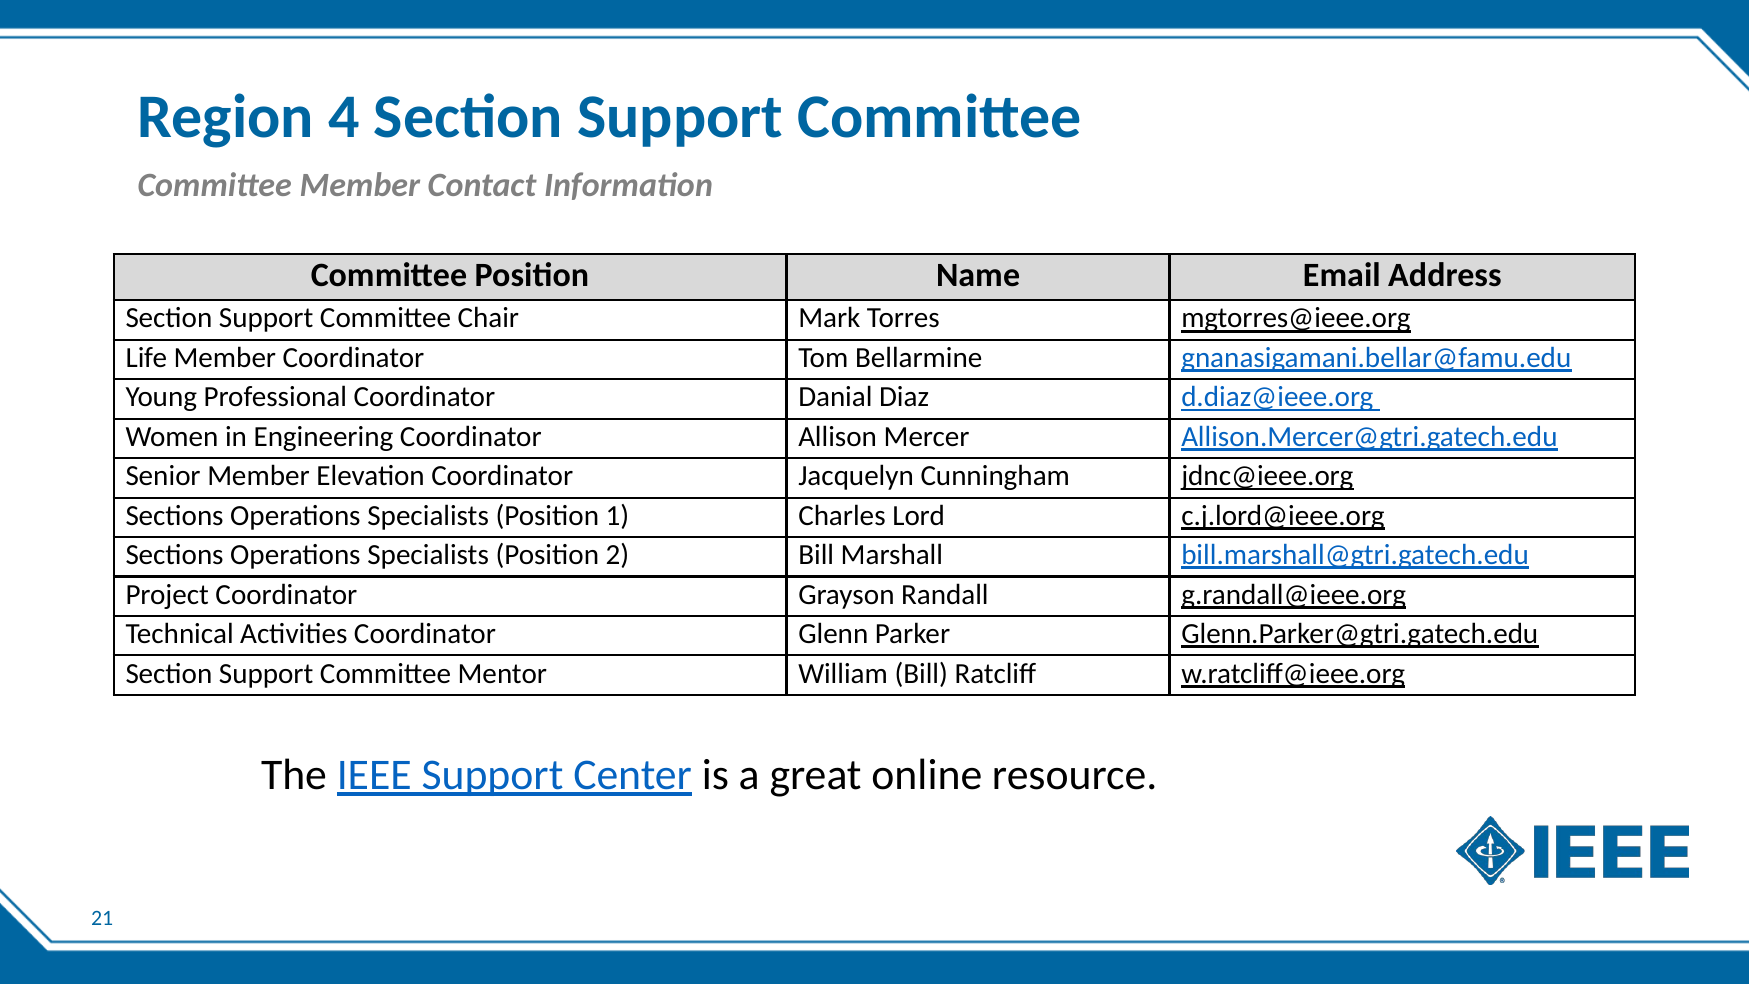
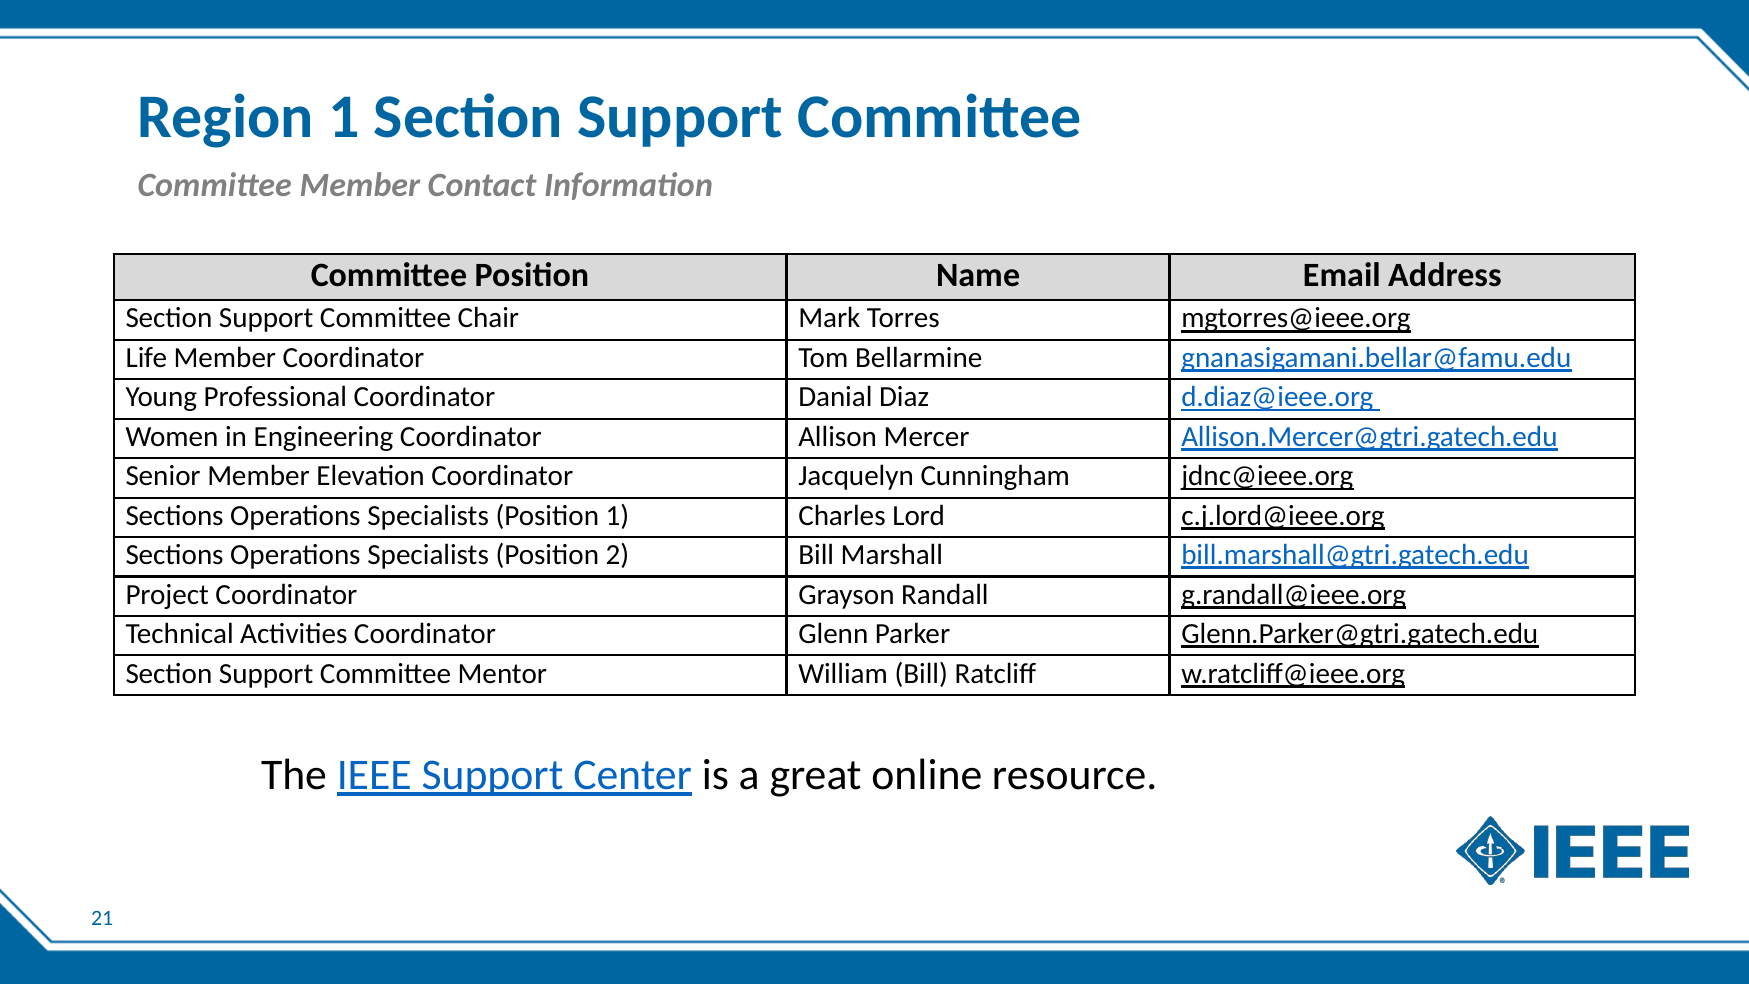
Region 4: 4 -> 1
